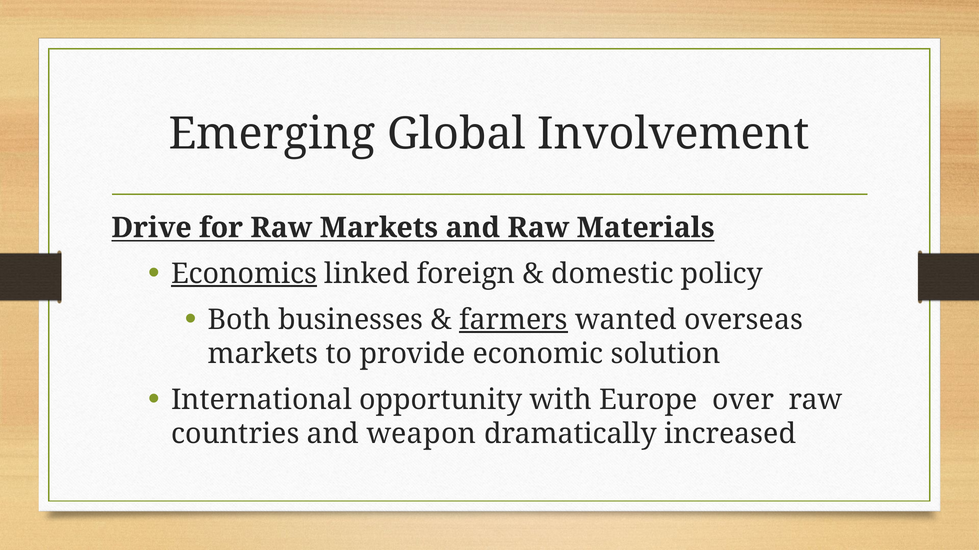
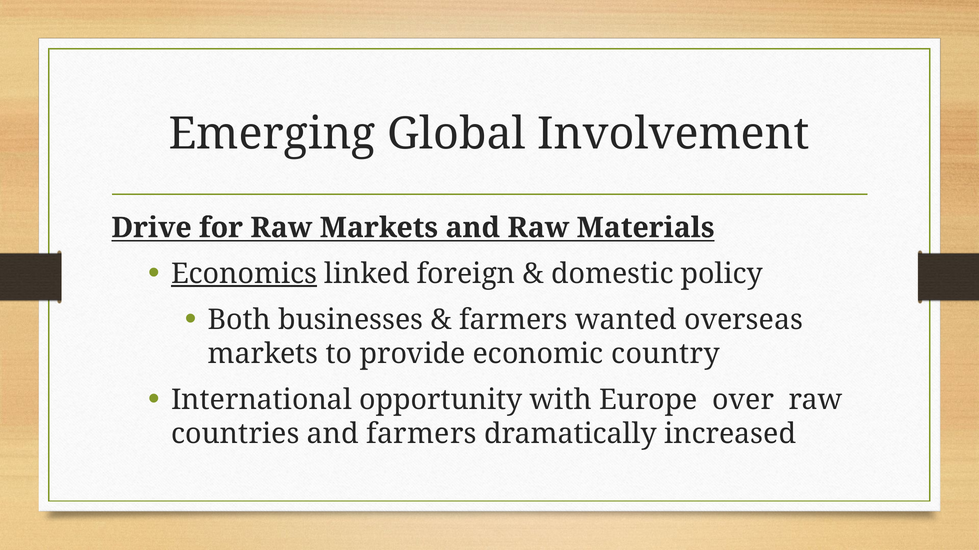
farmers at (514, 320) underline: present -> none
solution: solution -> country
and weapon: weapon -> farmers
